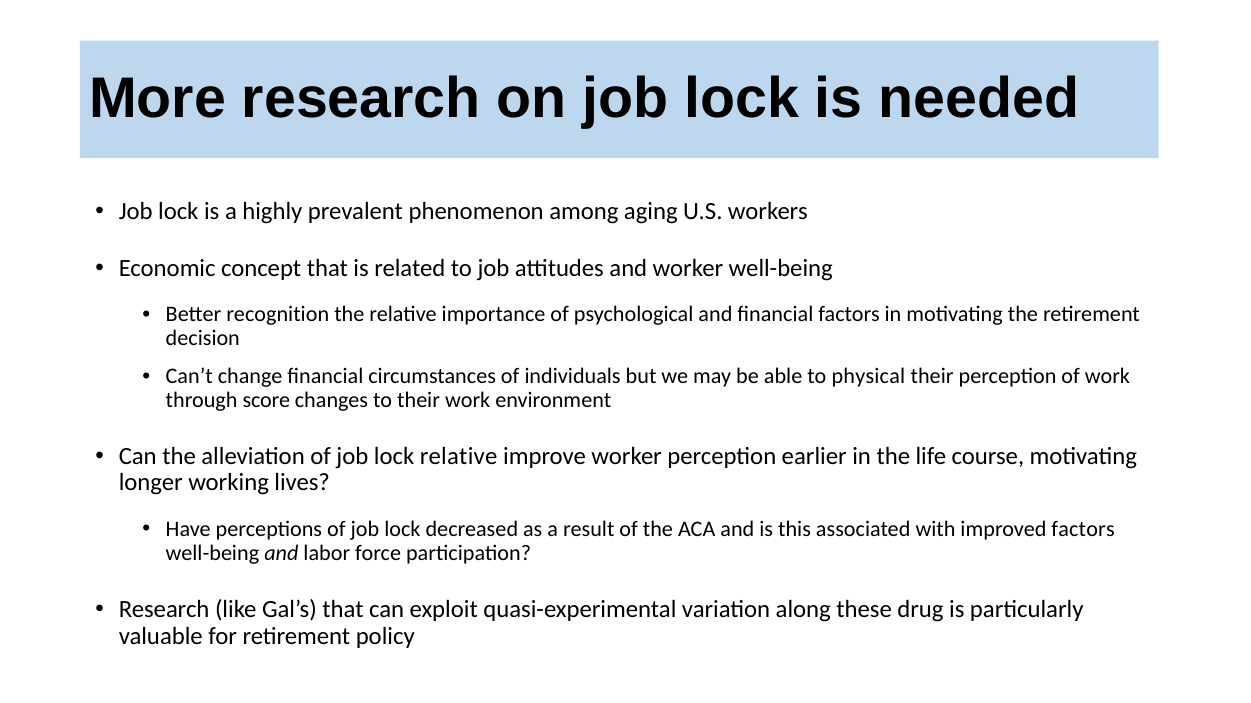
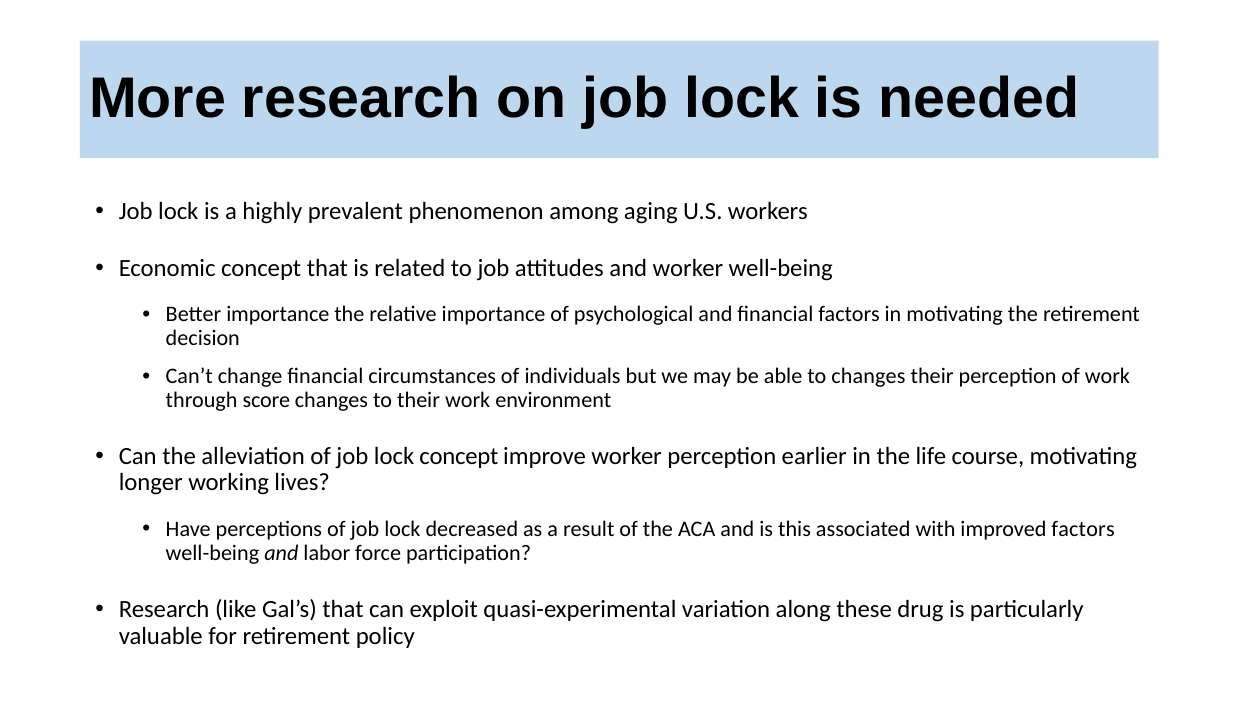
Better recognition: recognition -> importance
to physical: physical -> changes
lock relative: relative -> concept
